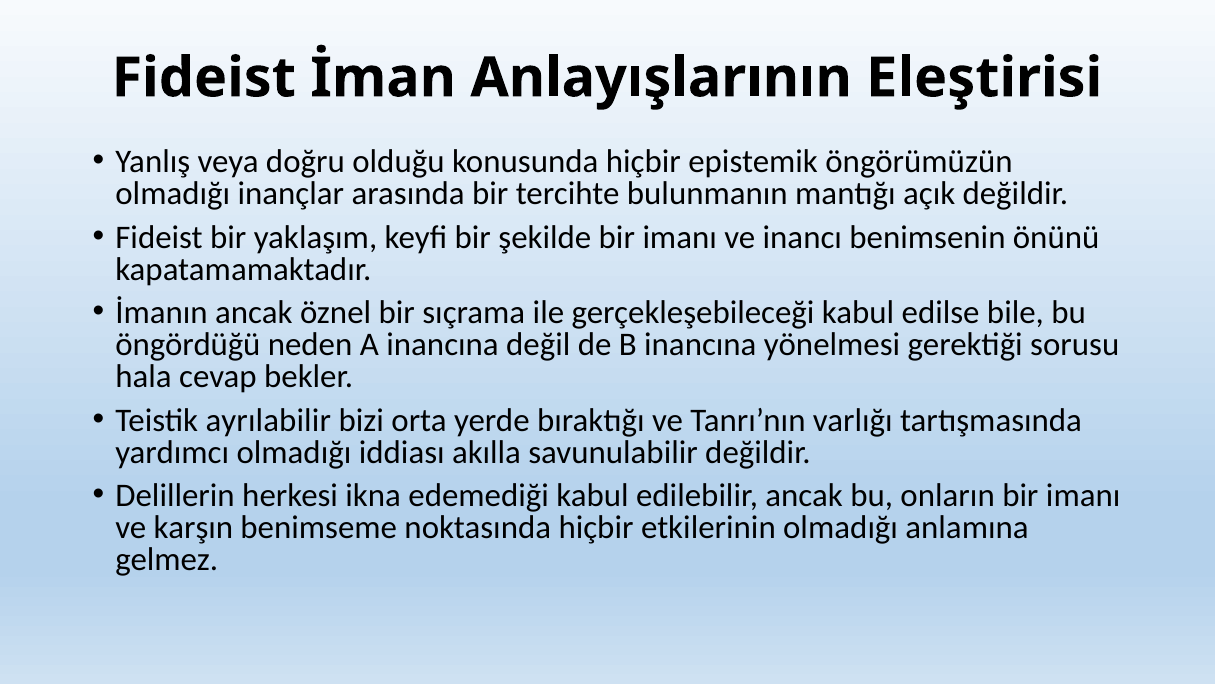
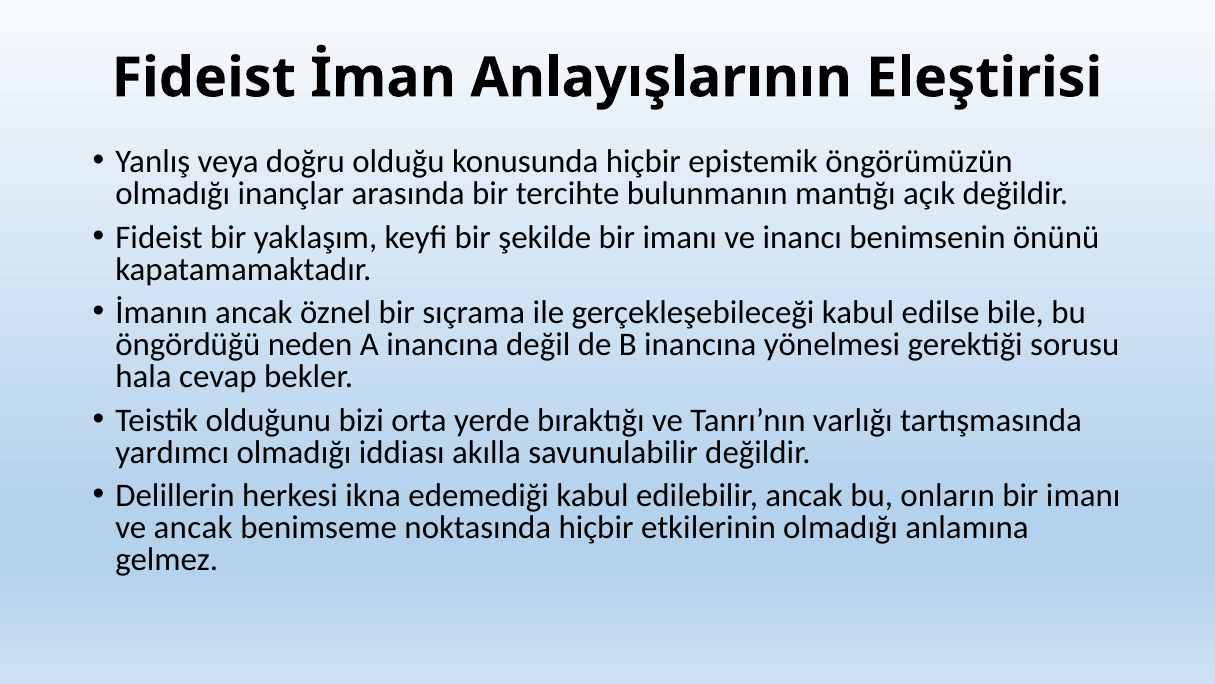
ayrılabilir: ayrılabilir -> olduğunu
ve karşın: karşın -> ancak
